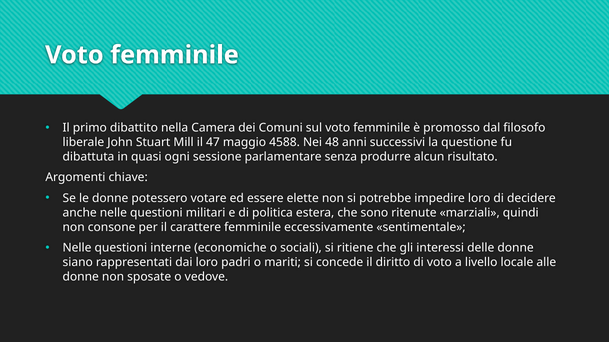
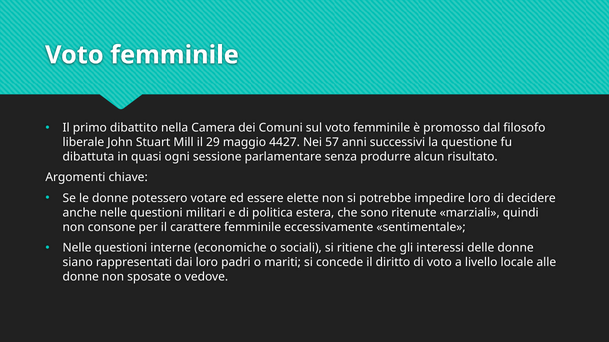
47: 47 -> 29
4588: 4588 -> 4427
48: 48 -> 57
